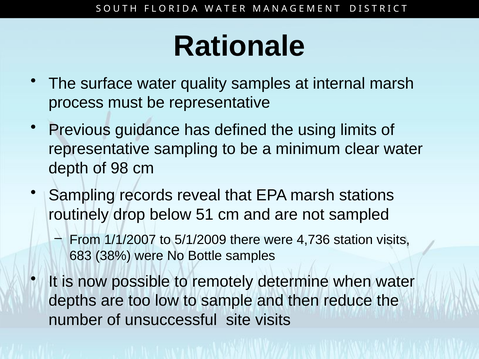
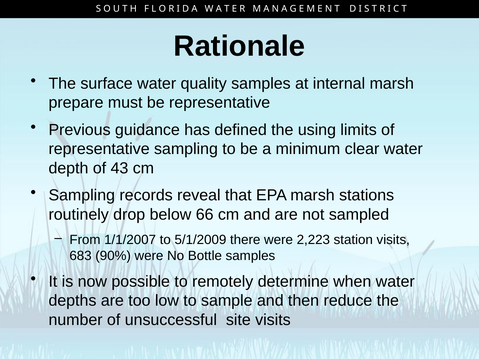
process: process -> prepare
98: 98 -> 43
51: 51 -> 66
4,736: 4,736 -> 2,223
38%: 38% -> 90%
